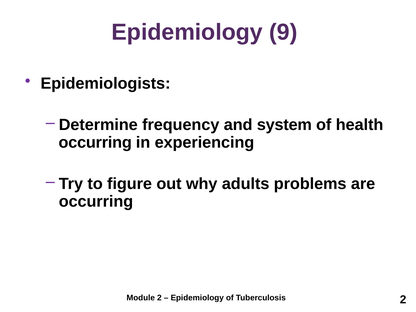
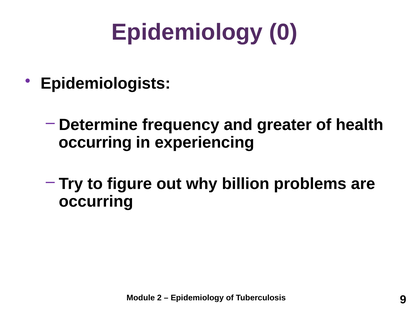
9: 9 -> 0
system: system -> greater
adults: adults -> billion
Tuberculosis 2: 2 -> 9
